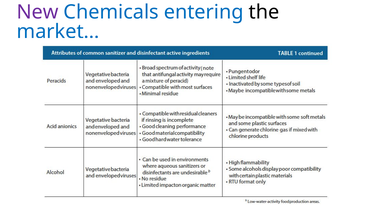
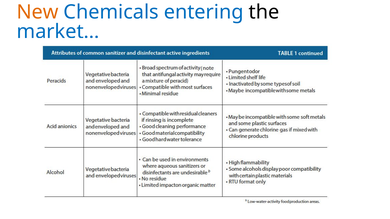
New colour: purple -> orange
